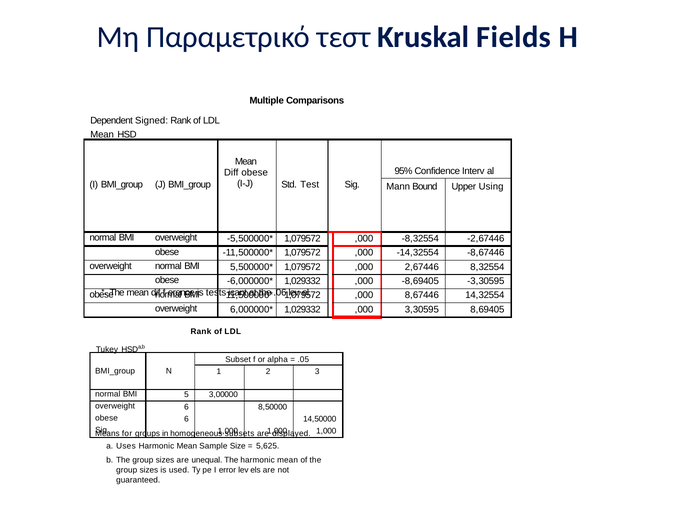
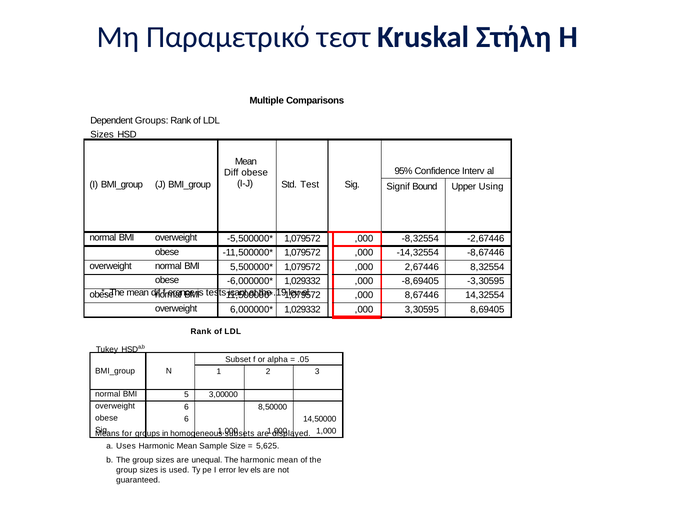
Fields: Fields -> Στήλη
Dependent Signed: Signed -> Groups
Mean at (102, 135): Mean -> Sizes
Mann: Mann -> Signif
.06: .06 -> .19
